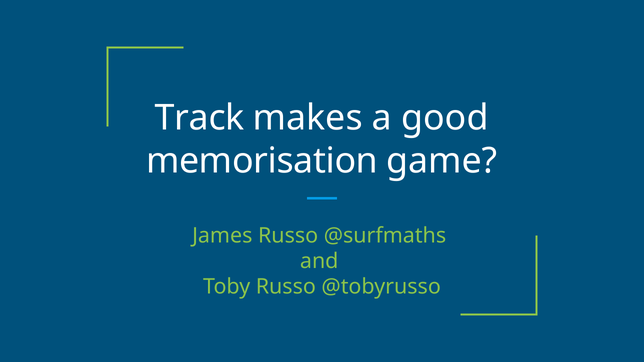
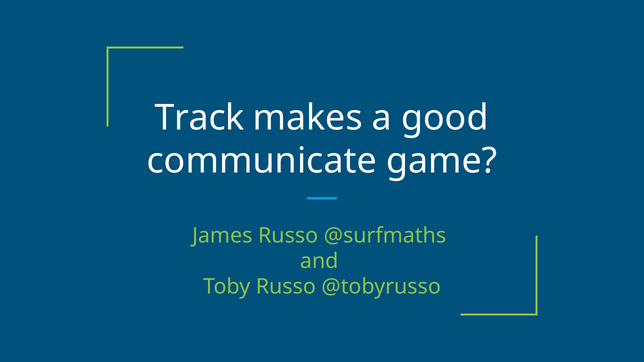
memorisation: memorisation -> communicate
